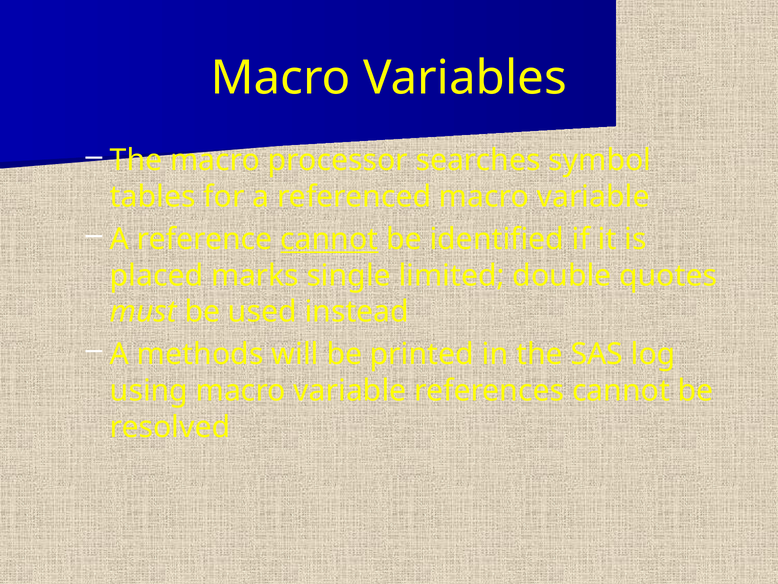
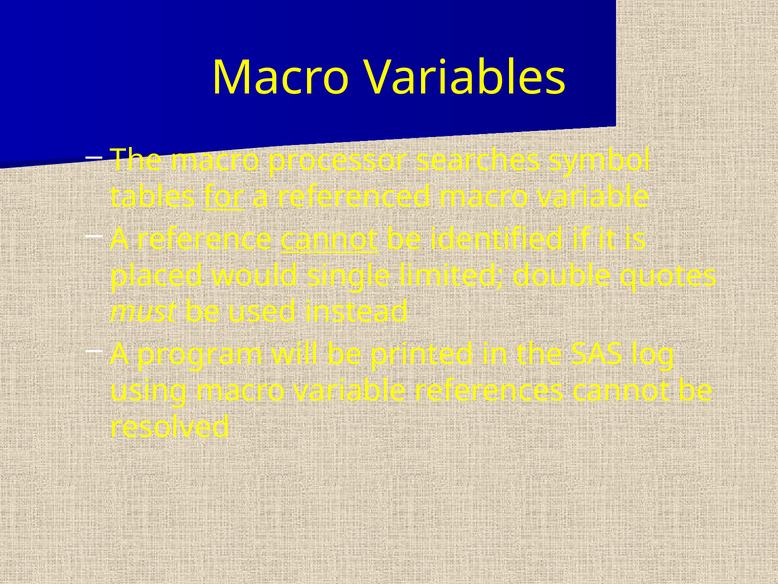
for underline: none -> present
marks: marks -> would
methods: methods -> program
